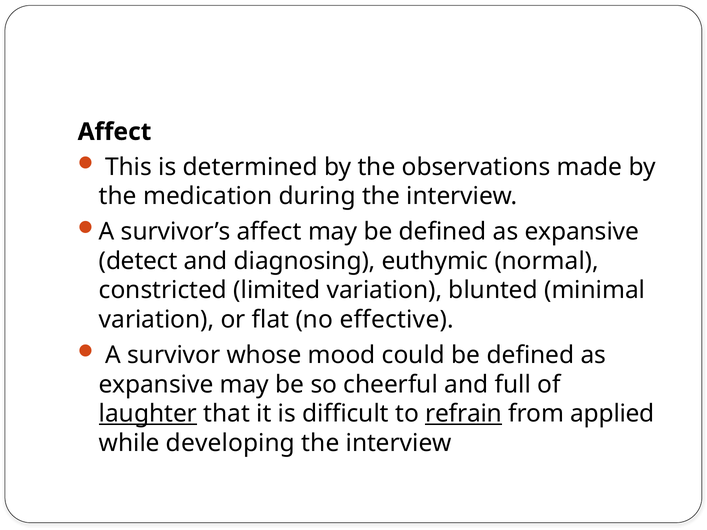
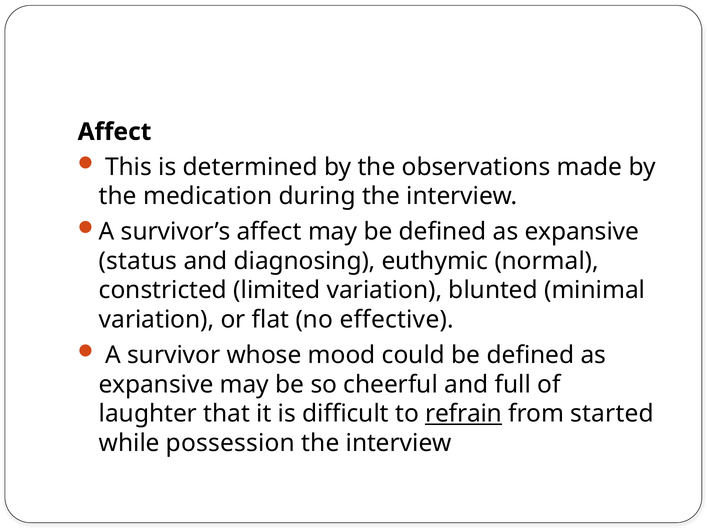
detect: detect -> status
laughter underline: present -> none
applied: applied -> started
developing: developing -> possession
